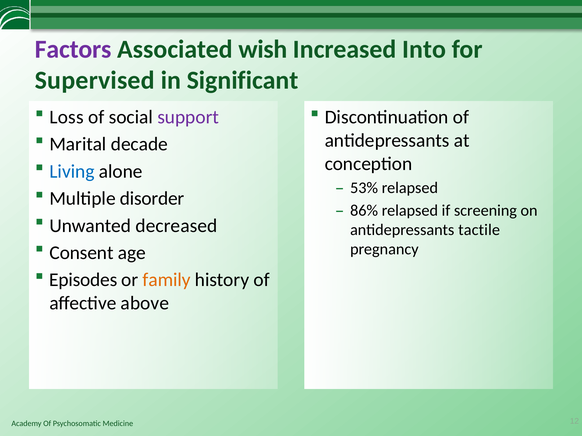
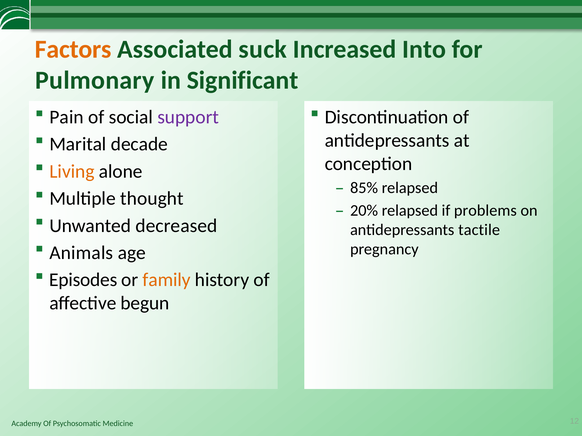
Factors colour: purple -> orange
wish: wish -> suck
Supervised: Supervised -> Pulmonary
Loss: Loss -> Pain
Living colour: blue -> orange
53%: 53% -> 85%
disorder: disorder -> thought
86%: 86% -> 20%
screening: screening -> problems
Consent: Consent -> Animals
above: above -> begun
